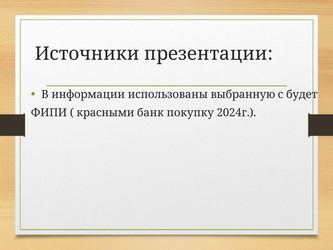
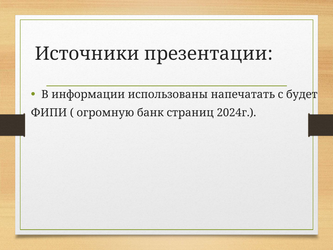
выбранную: выбранную -> напечатать
красными: красными -> огромную
покупку: покупку -> страниц
